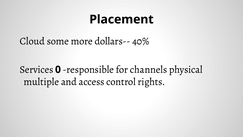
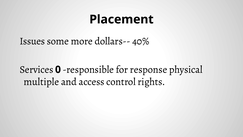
Cloud: Cloud -> Issues
channels: channels -> response
